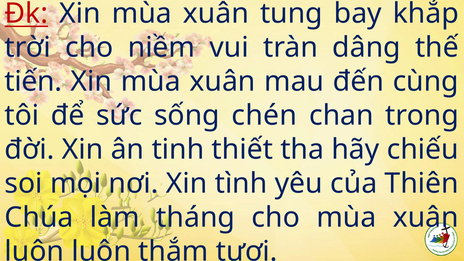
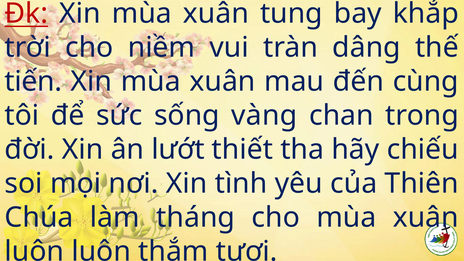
chén: chén -> vàng
tinh: tinh -> lướt
